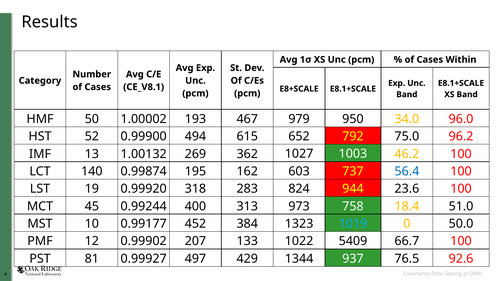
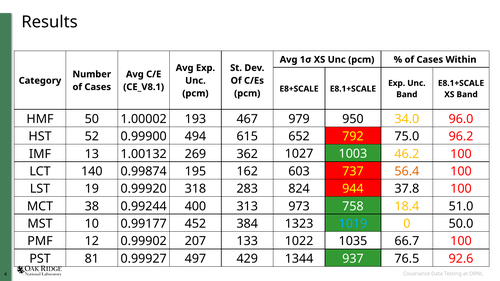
56.4 colour: blue -> orange
23.6: 23.6 -> 37.8
45: 45 -> 38
5409: 5409 -> 1035
